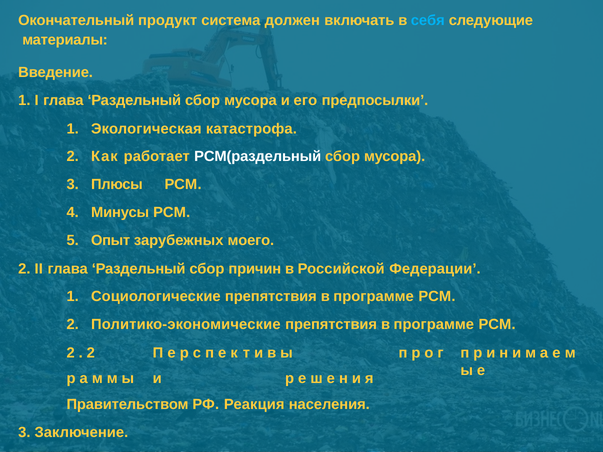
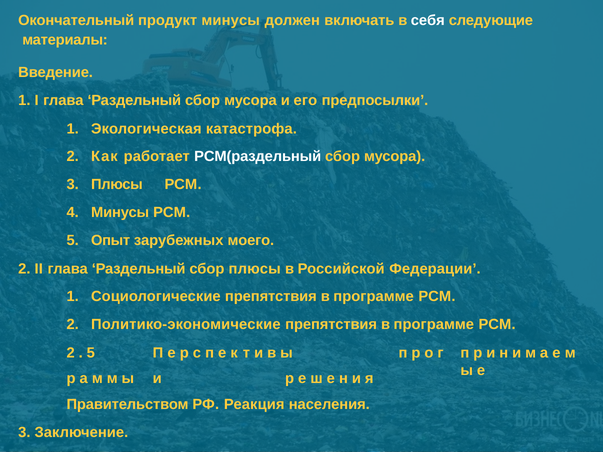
продукт система: система -> минусы
себя colour: light blue -> white
сбор причин: причин -> плюсы
2 at (91, 353): 2 -> 5
